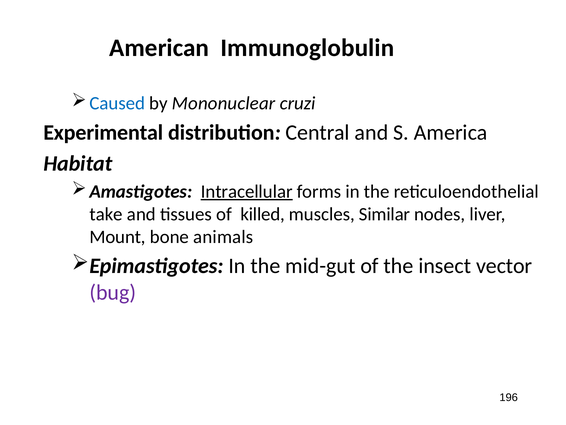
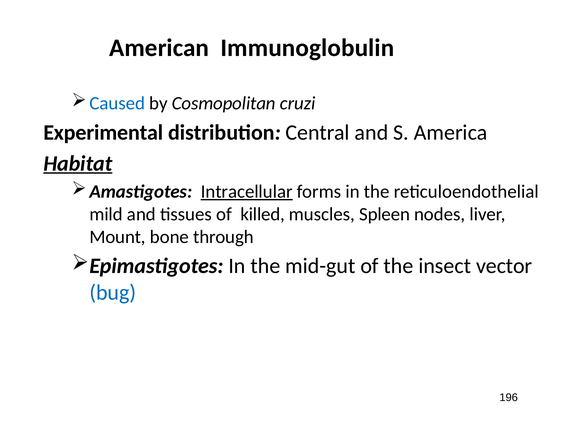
Mononuclear: Mononuclear -> Cosmopolitan
Habitat underline: none -> present
take: take -> mild
Similar: Similar -> Spleen
animals: animals -> through
bug colour: purple -> blue
